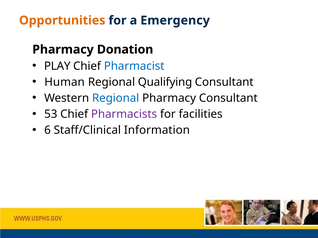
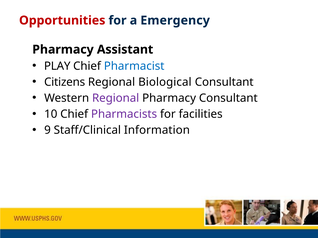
Opportunities colour: orange -> red
Donation: Donation -> Assistant
Human: Human -> Citizens
Qualifying: Qualifying -> Biological
Regional at (116, 98) colour: blue -> purple
53: 53 -> 10
6: 6 -> 9
